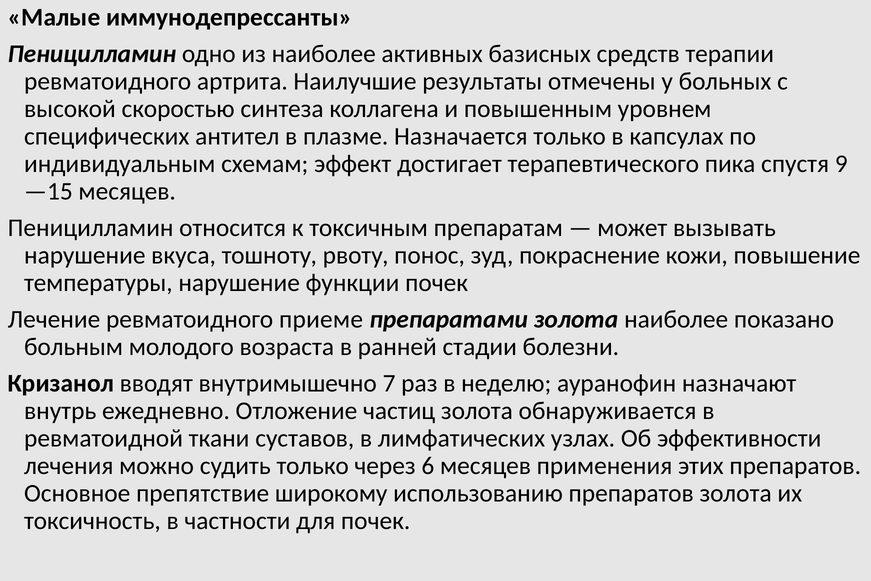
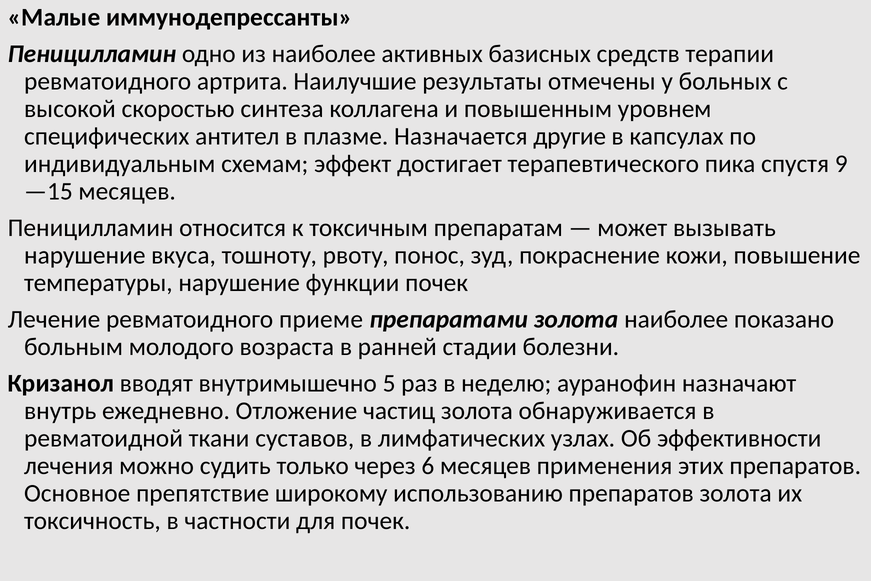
Назначается только: только -> другие
7: 7 -> 5
